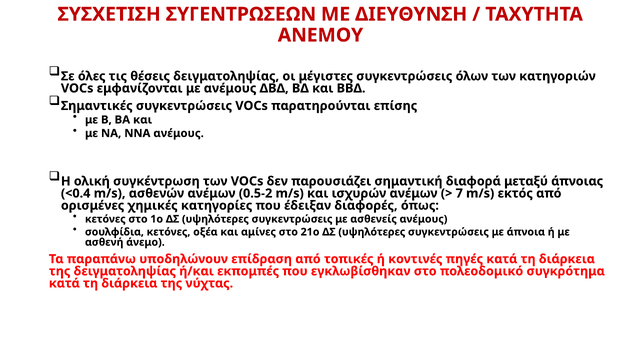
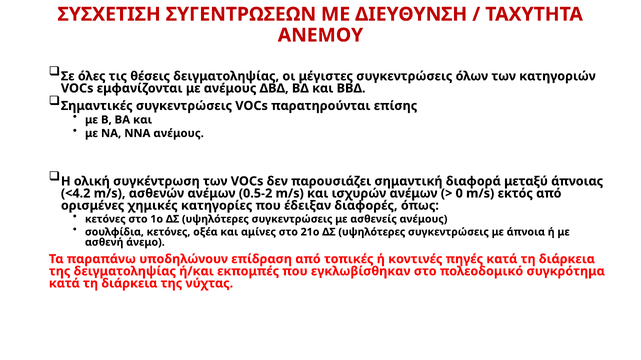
<0.4: <0.4 -> <4.2
7: 7 -> 0
